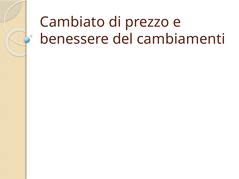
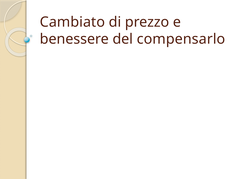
cambiamenti: cambiamenti -> compensarlo
